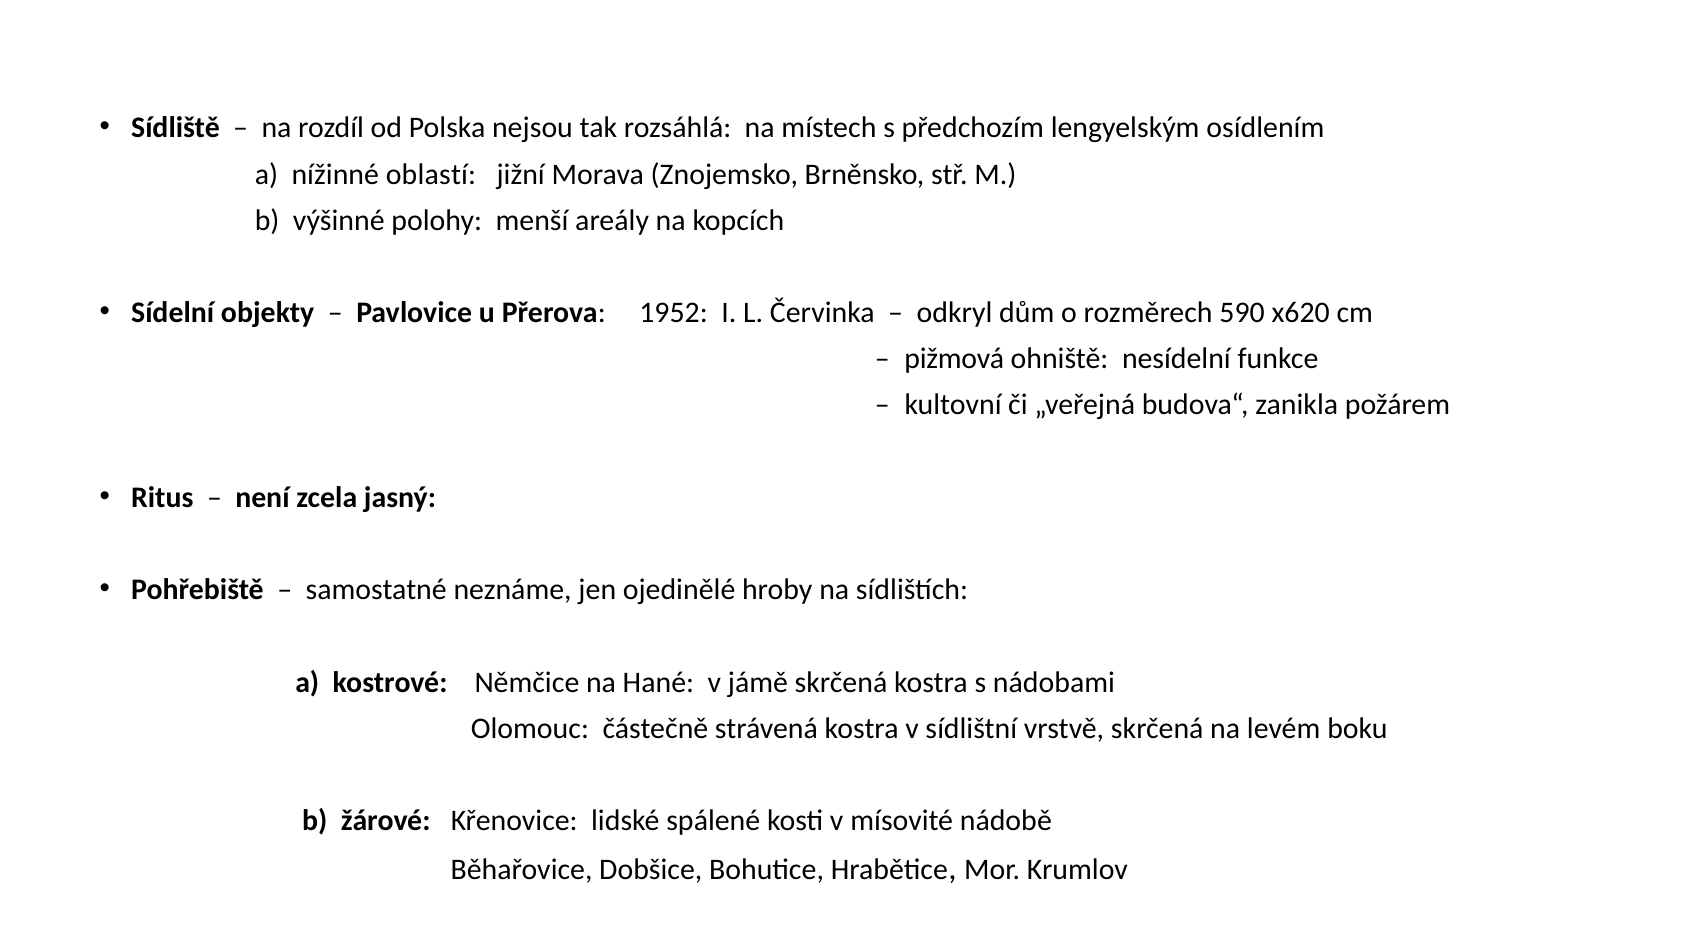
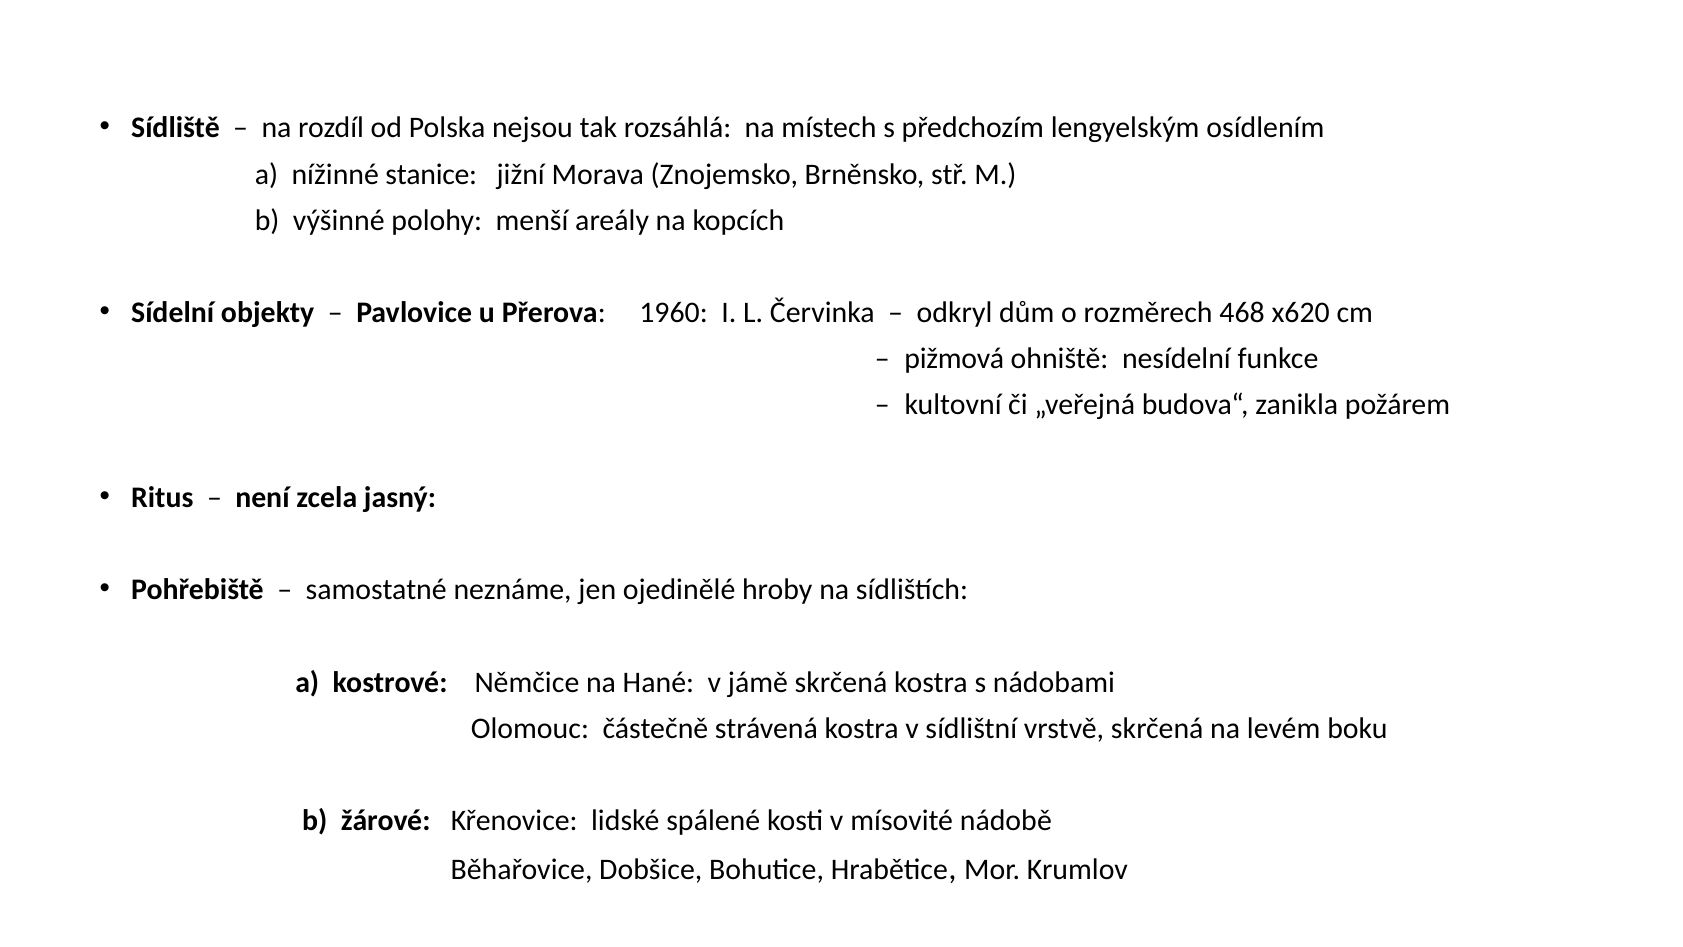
oblastí: oblastí -> stanice
1952: 1952 -> 1960
590: 590 -> 468
